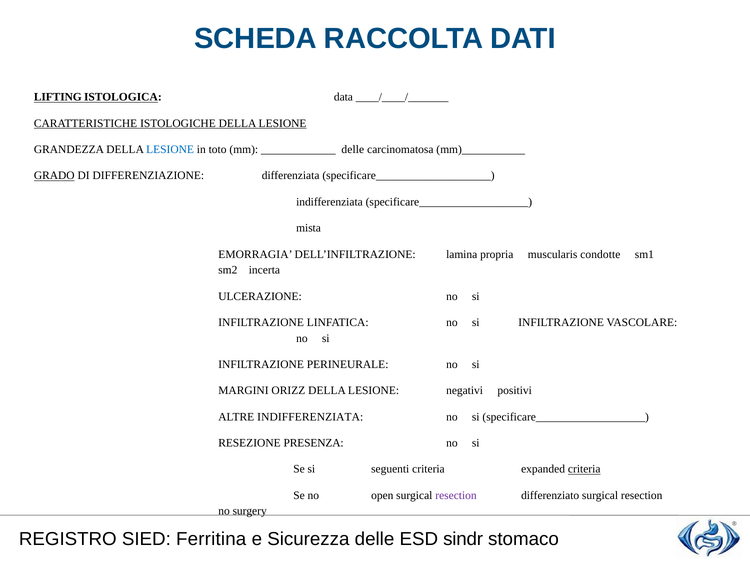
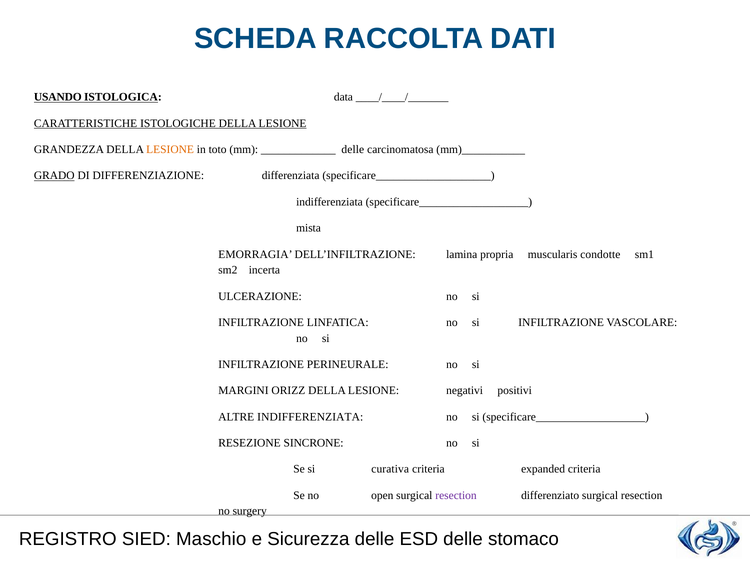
LIFTING: LIFTING -> USANDO
LESIONE at (170, 150) colour: blue -> orange
PRESENZA: PRESENZA -> SINCRONE
criteria at (584, 470) underline: present -> none
seguenti: seguenti -> curativa
Ferritina: Ferritina -> Maschio
ESD sindr: sindr -> delle
